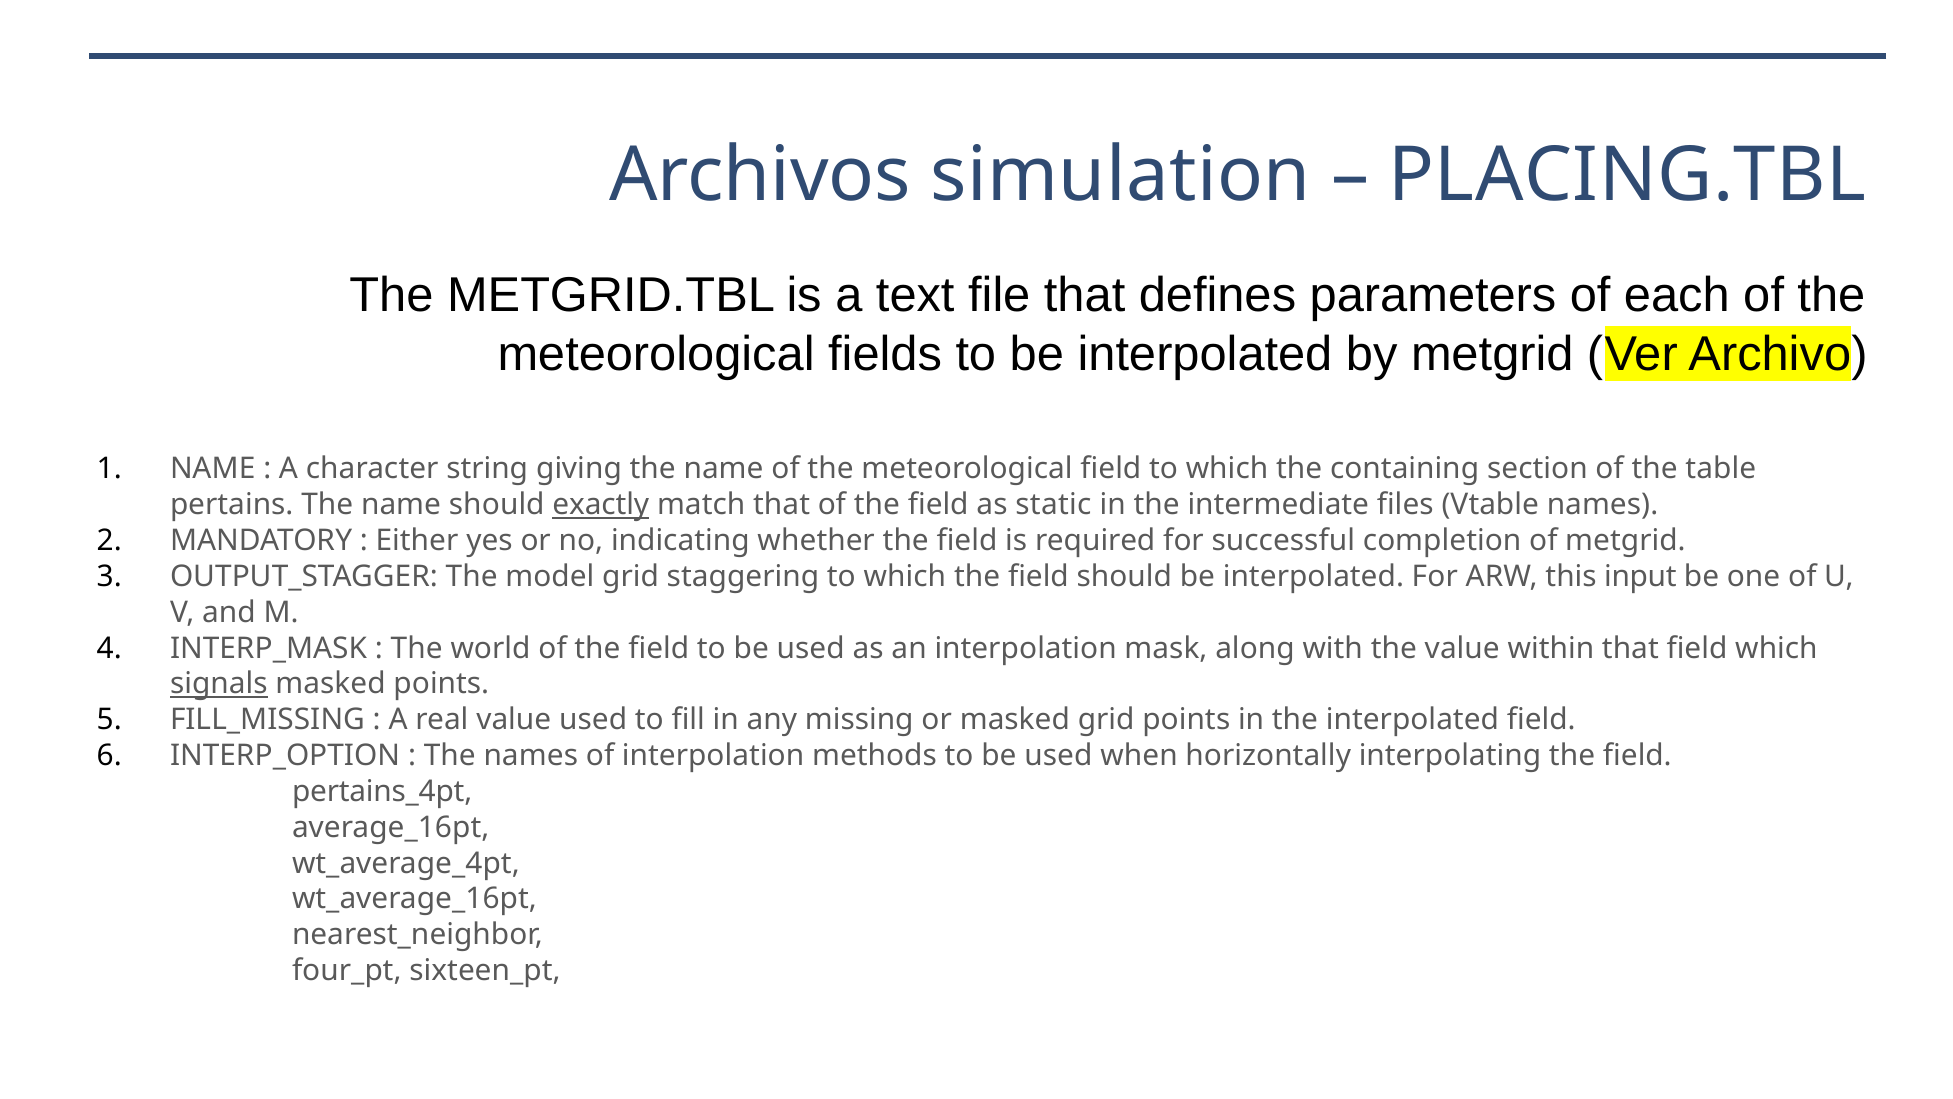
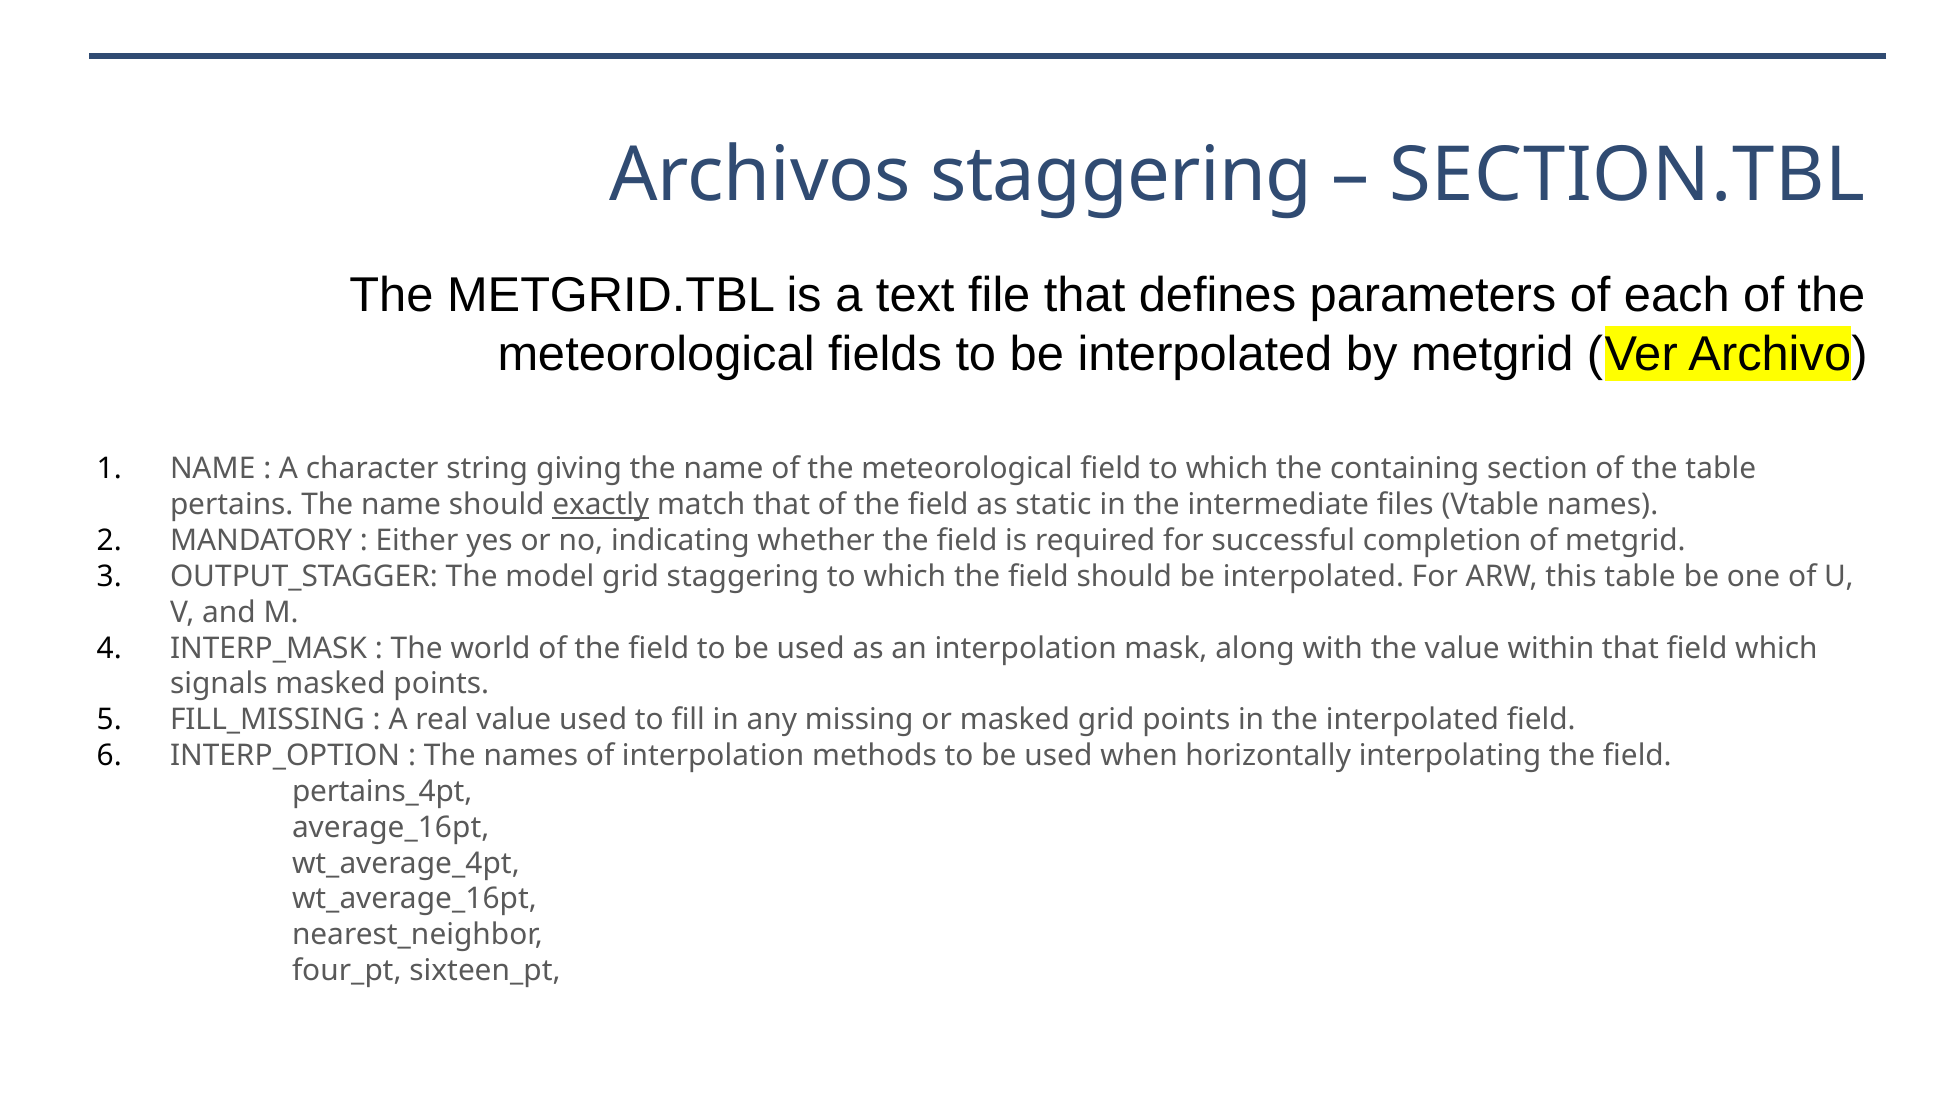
Archivos simulation: simulation -> staggering
PLACING.TBL: PLACING.TBL -> SECTION.TBL
this input: input -> table
signals underline: present -> none
